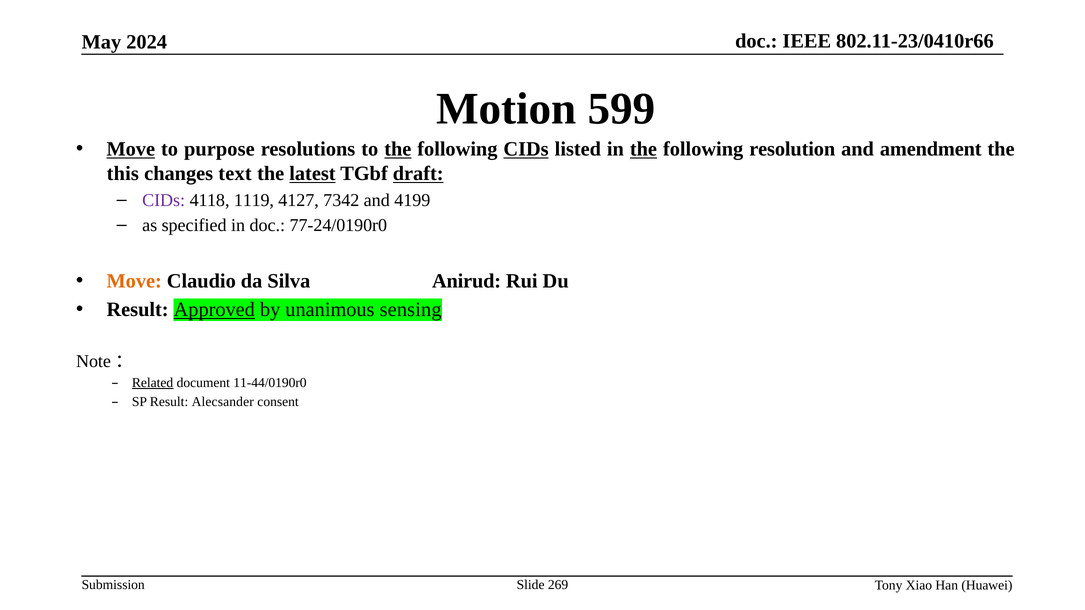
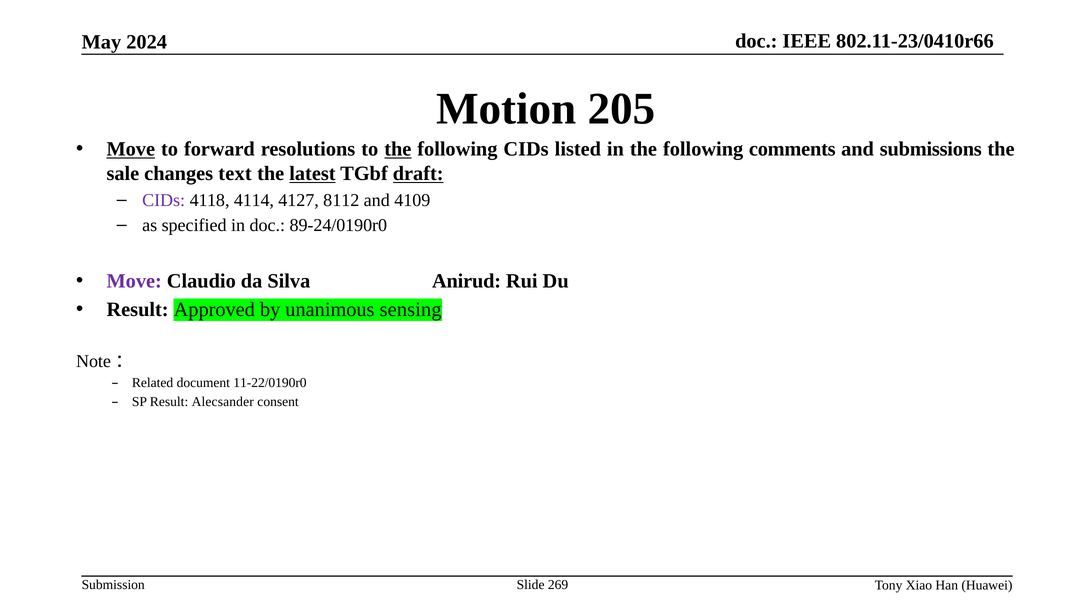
599: 599 -> 205
purpose: purpose -> forward
CIDs at (526, 149) underline: present -> none
the at (643, 149) underline: present -> none
resolution: resolution -> comments
amendment: amendment -> submissions
this: this -> sale
1119: 1119 -> 4114
7342: 7342 -> 8112
4199: 4199 -> 4109
77-24/0190r0: 77-24/0190r0 -> 89-24/0190r0
Move at (134, 281) colour: orange -> purple
Approved underline: present -> none
Related underline: present -> none
11-44/0190r0: 11-44/0190r0 -> 11-22/0190r0
